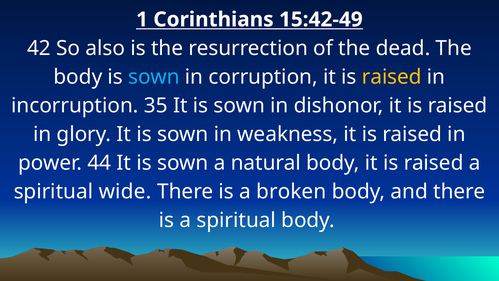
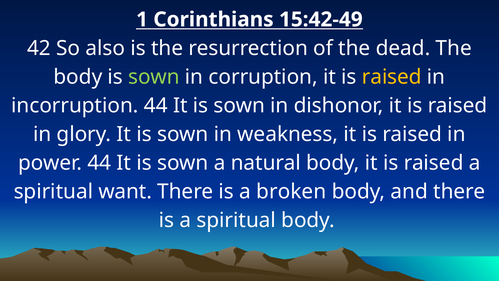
sown at (154, 77) colour: light blue -> light green
incorruption 35: 35 -> 44
wide: wide -> want
